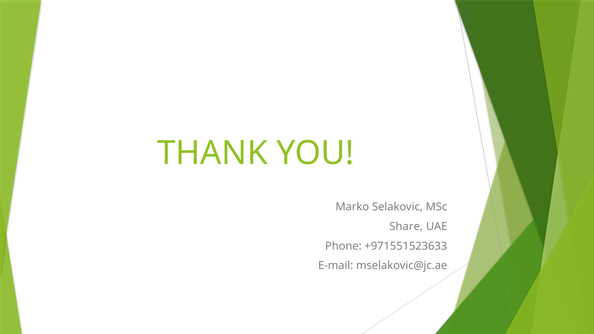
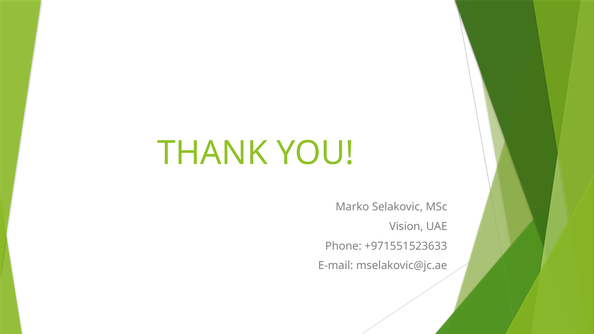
Share: Share -> Vision
